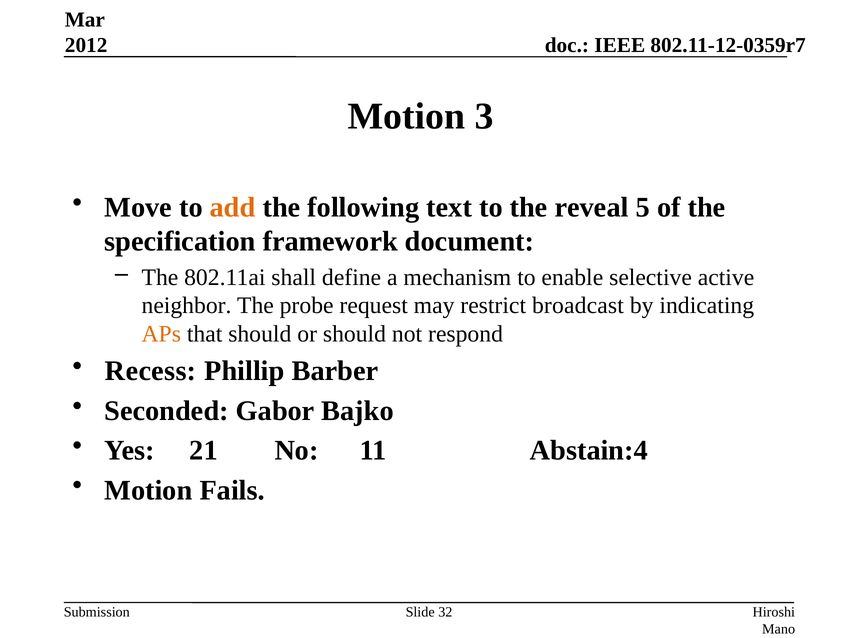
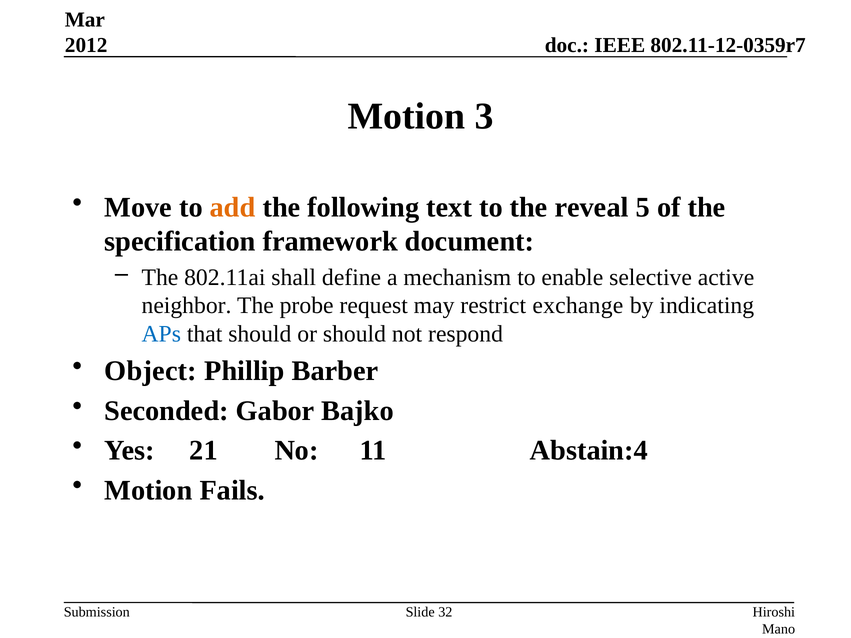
broadcast: broadcast -> exchange
APs colour: orange -> blue
Recess: Recess -> Object
